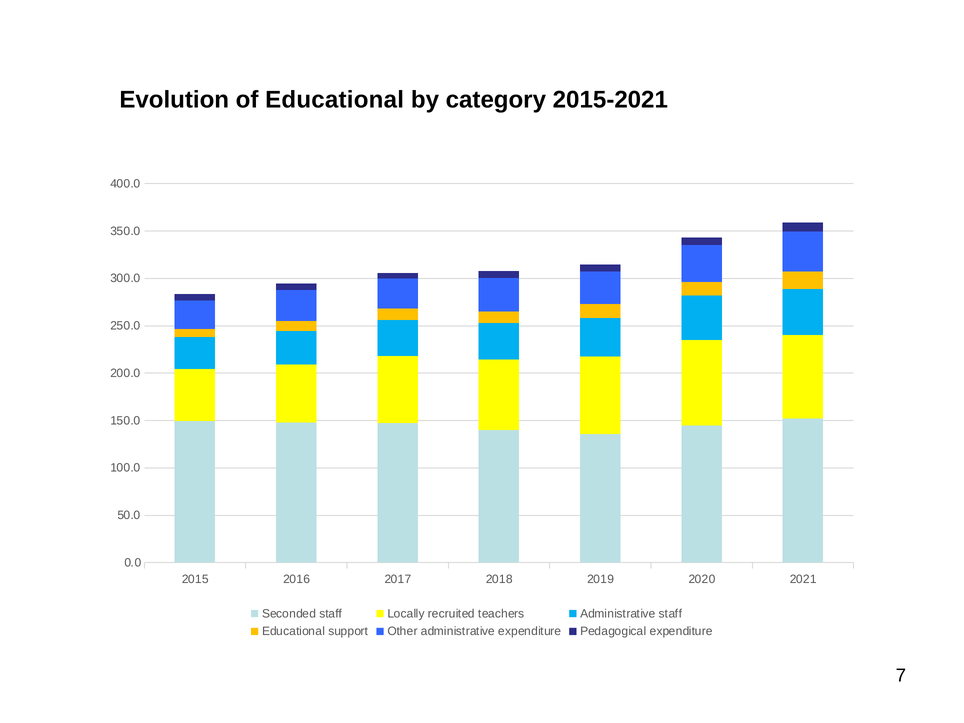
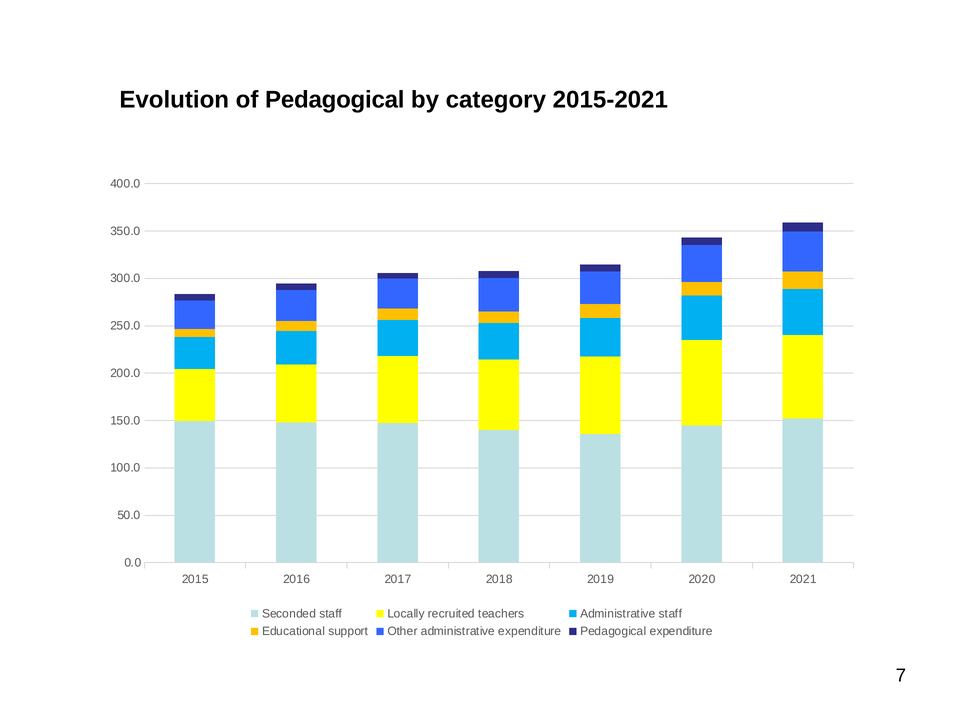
of Educational: Educational -> Pedagogical
